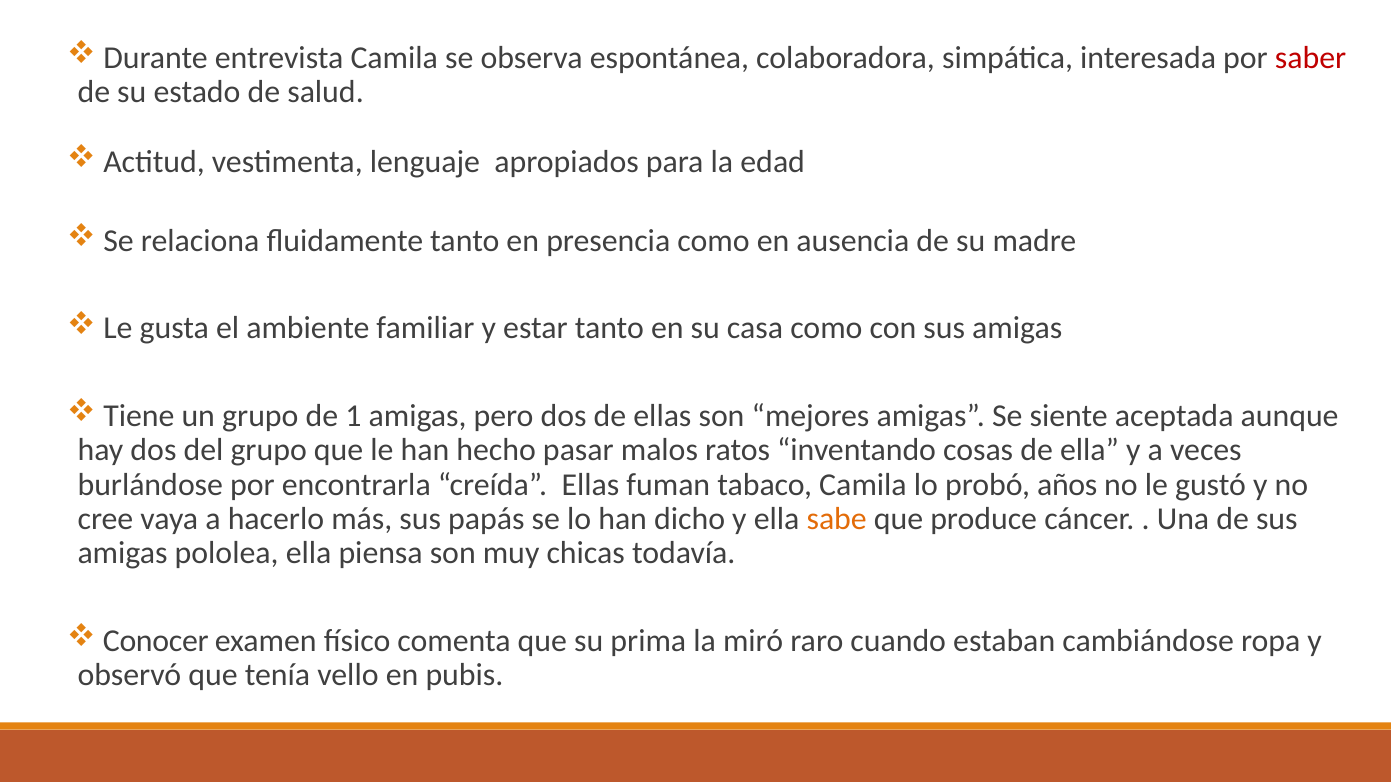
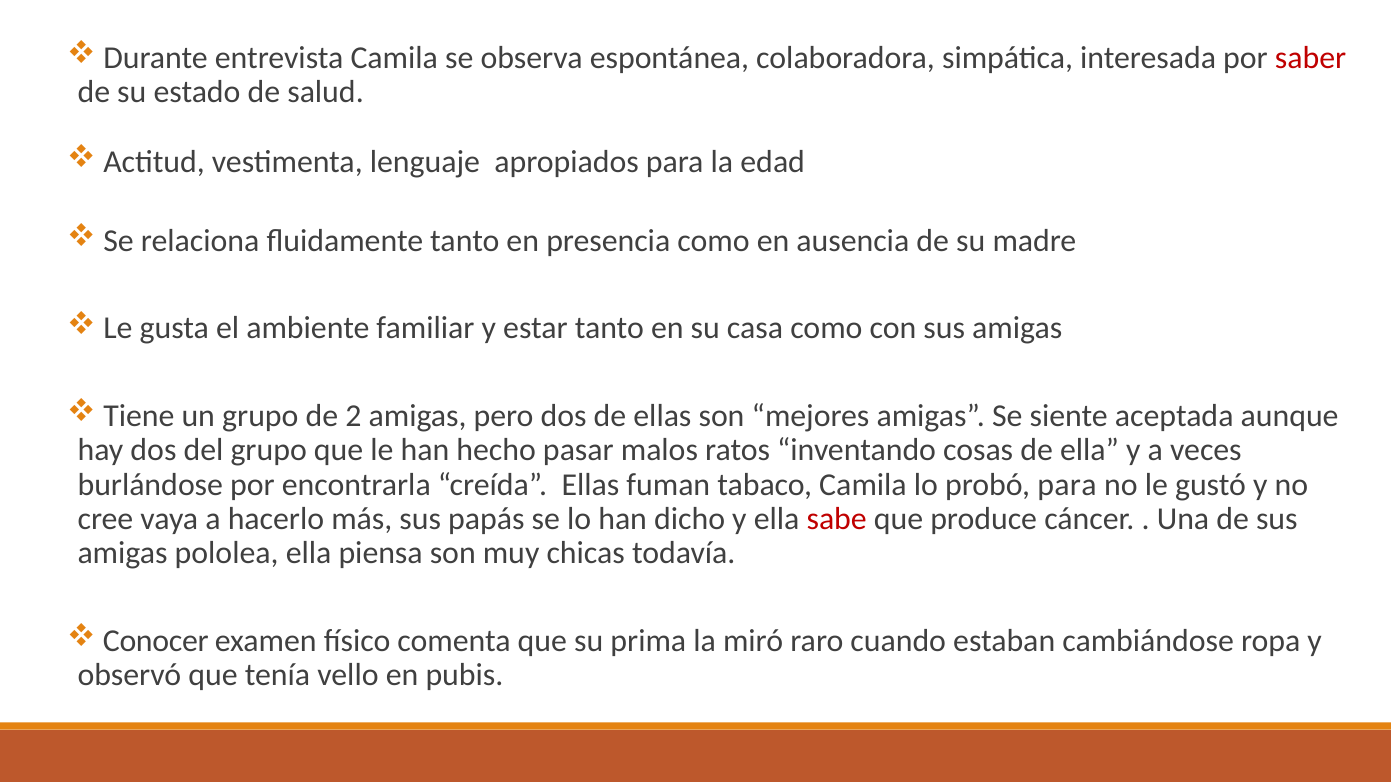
1: 1 -> 2
probó años: años -> para
sabe colour: orange -> red
